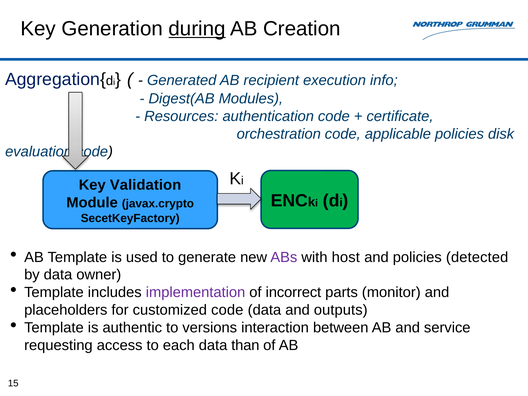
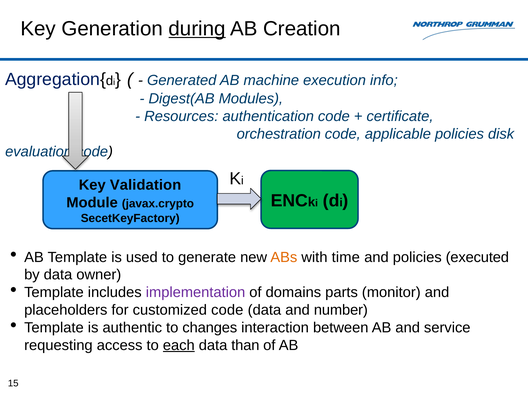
recipient: recipient -> machine
ABs colour: purple -> orange
host: host -> time
detected: detected -> executed
incorrect: incorrect -> domains
outputs: outputs -> number
versions: versions -> changes
each underline: none -> present
